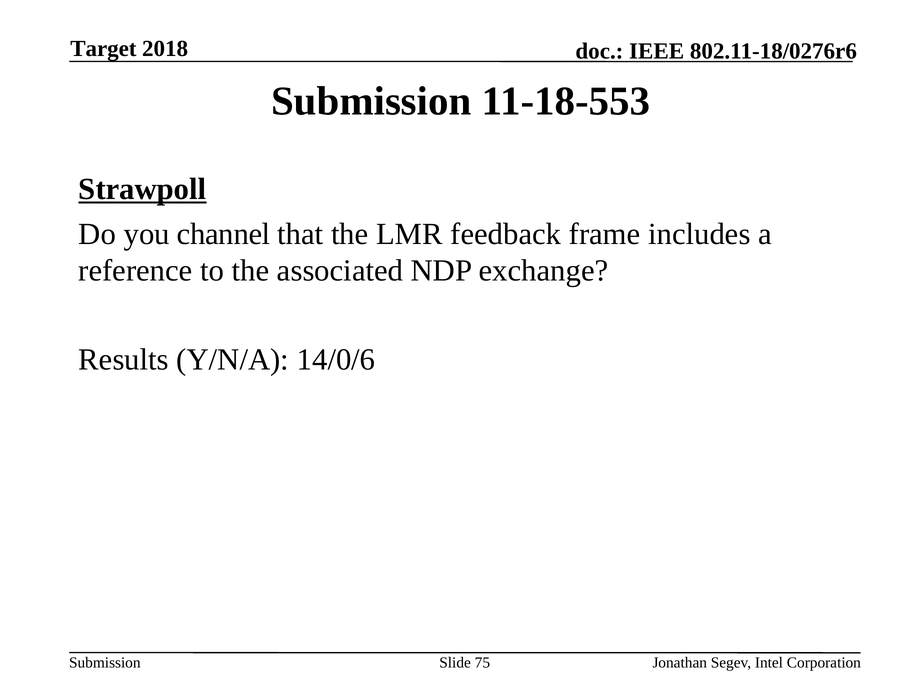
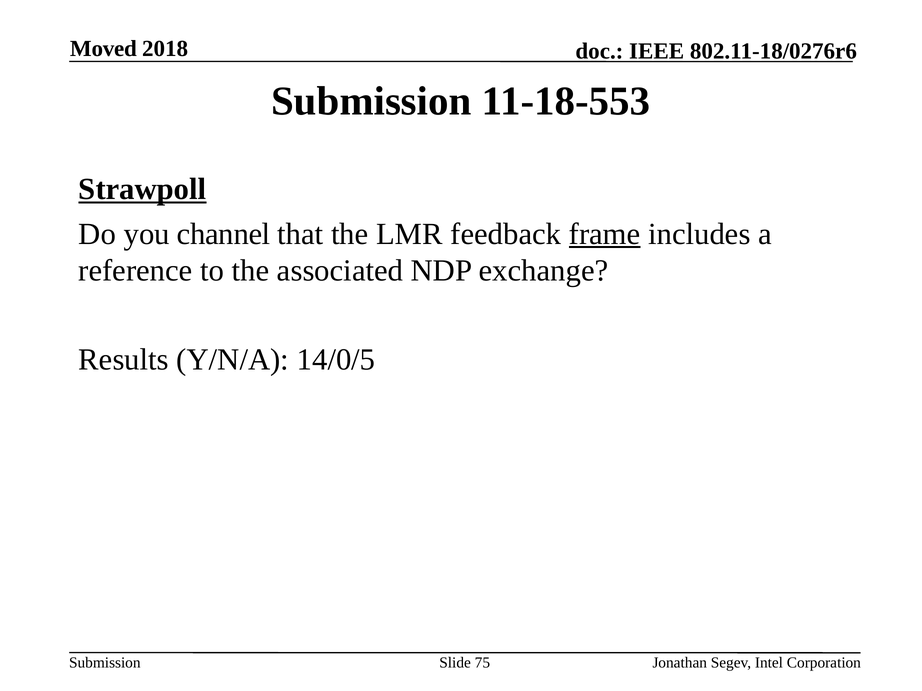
Target: Target -> Moved
frame underline: none -> present
14/0/6: 14/0/6 -> 14/0/5
